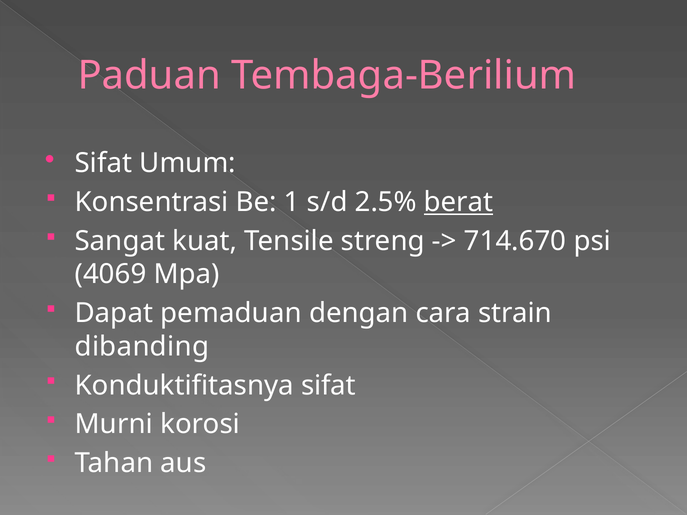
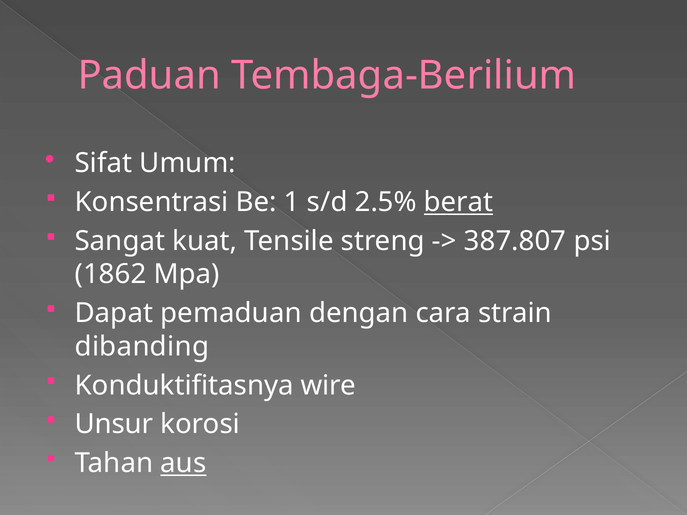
714.670: 714.670 -> 387.807
4069: 4069 -> 1862
Konduktifitasnya sifat: sifat -> wire
Murni: Murni -> Unsur
aus underline: none -> present
